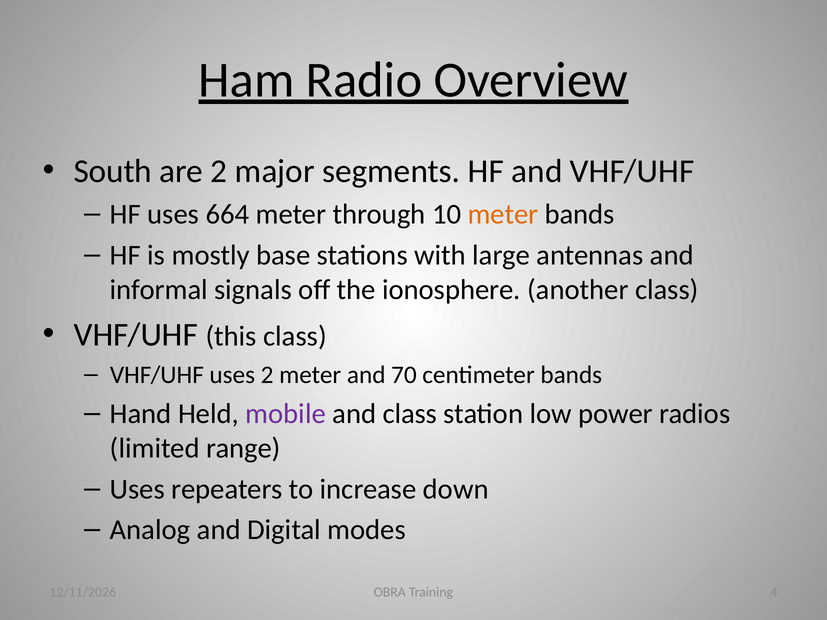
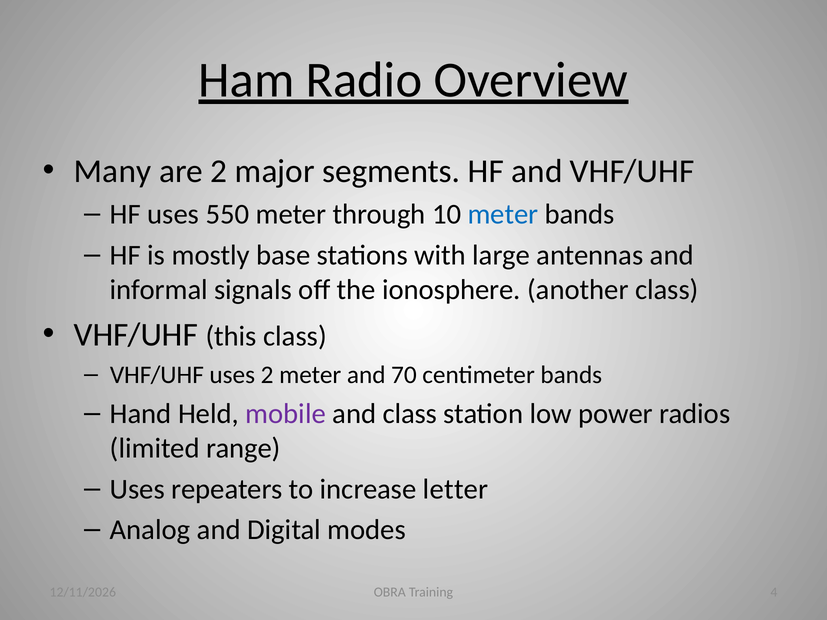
South: South -> Many
664: 664 -> 550
meter at (503, 215) colour: orange -> blue
down: down -> letter
